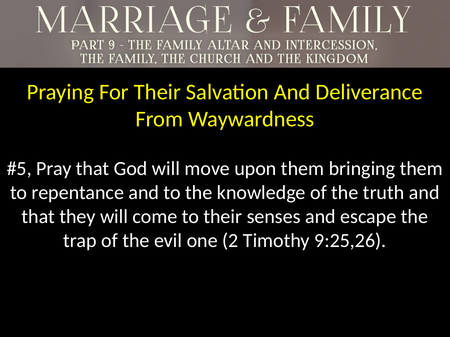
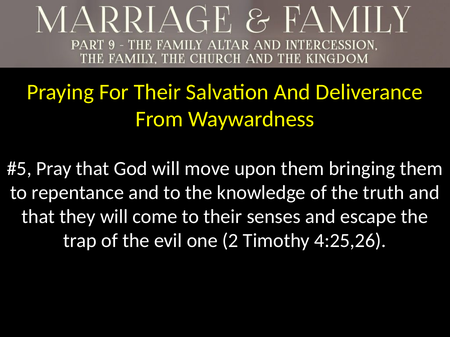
9:25,26: 9:25,26 -> 4:25,26
